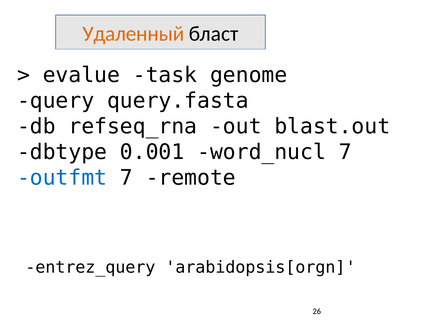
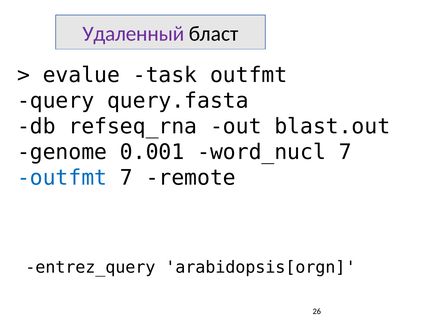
Удаленный colour: orange -> purple
task genome: genome -> outfmt
dbtype: dbtype -> genome
